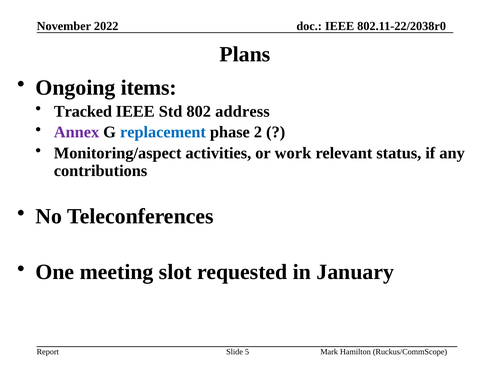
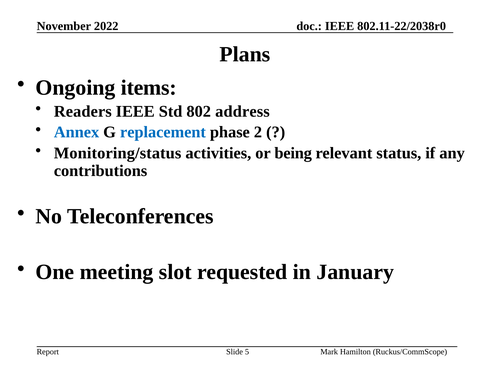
Tracked: Tracked -> Readers
Annex colour: purple -> blue
Monitoring/aspect: Monitoring/aspect -> Monitoring/status
work: work -> being
